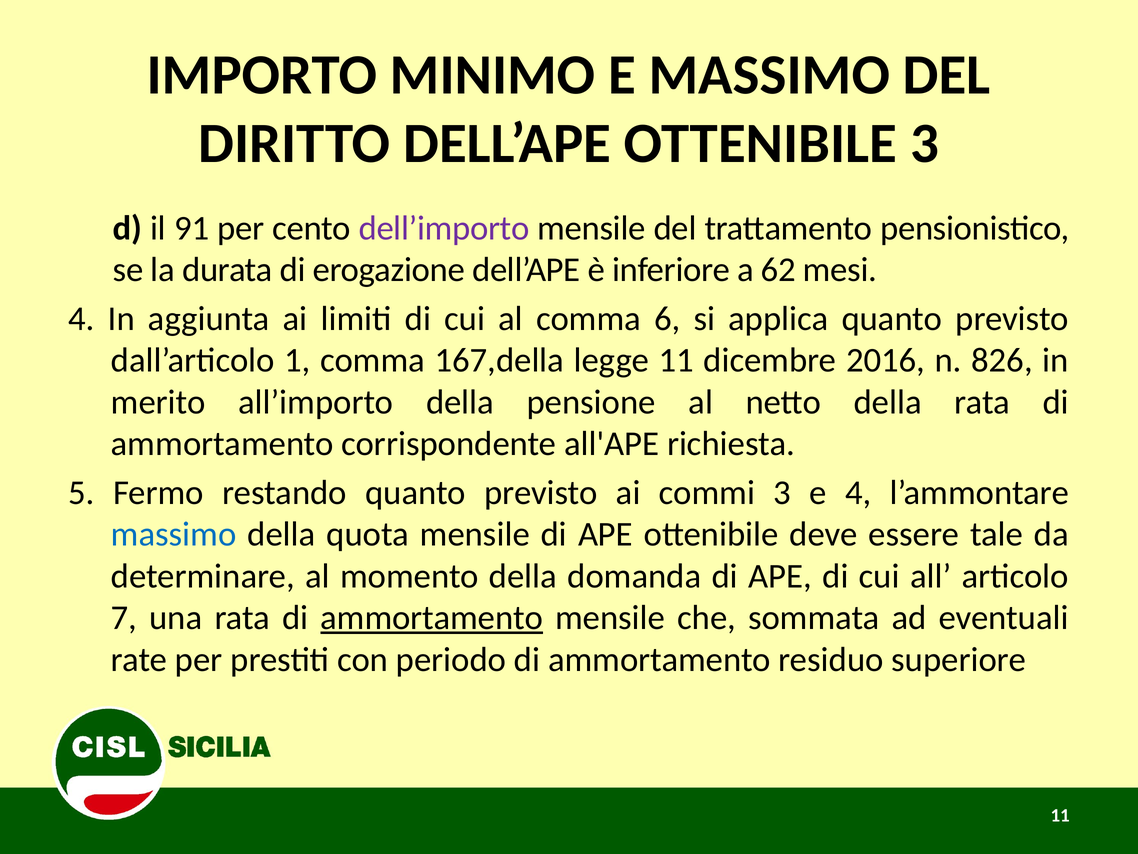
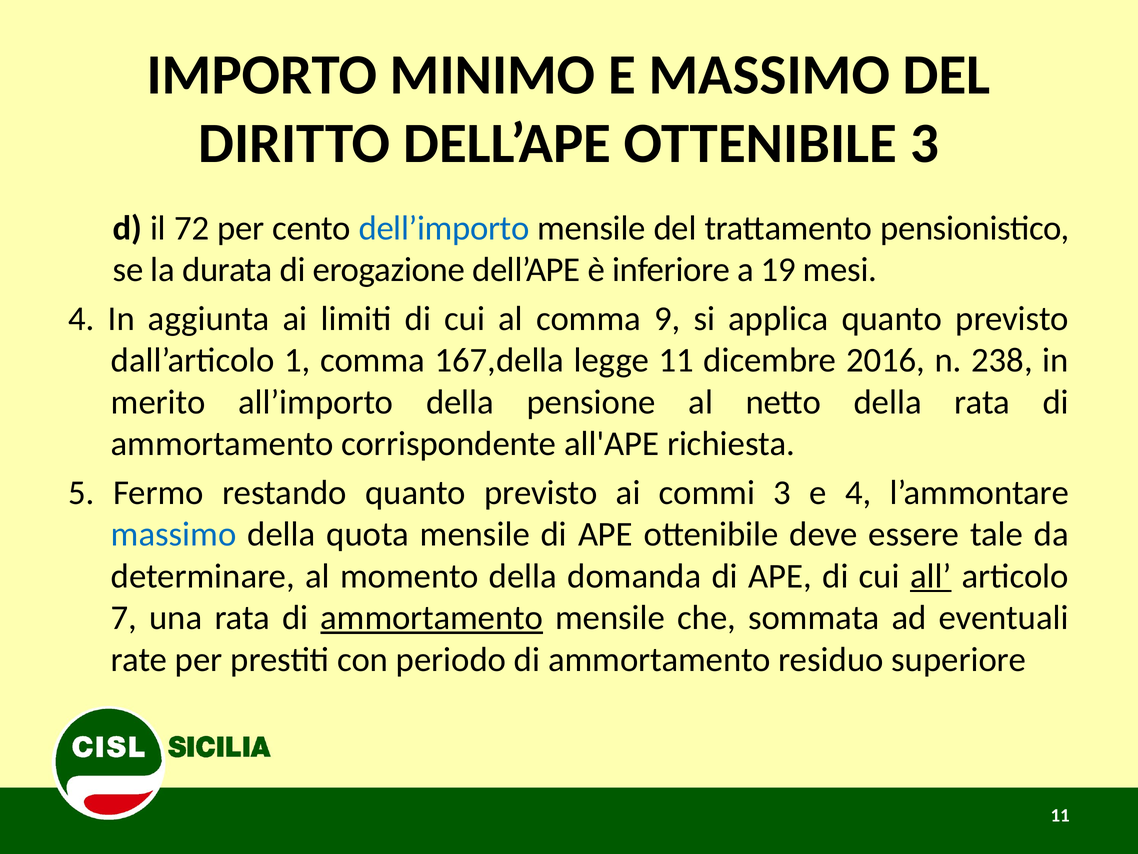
91: 91 -> 72
dell’importo colour: purple -> blue
62: 62 -> 19
6: 6 -> 9
826: 826 -> 238
all underline: none -> present
